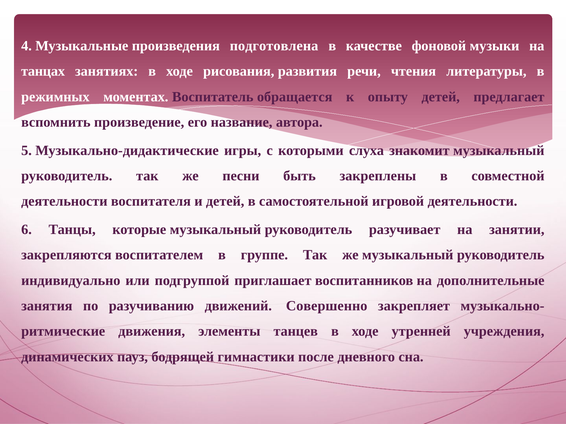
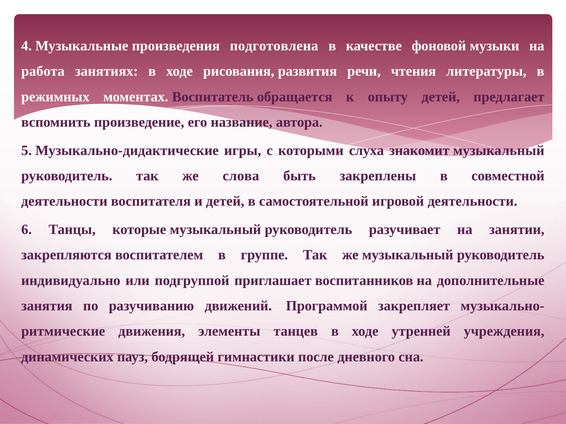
танцах: танцах -> работа
песни: песни -> слова
Совершенно: Совершенно -> Программой
